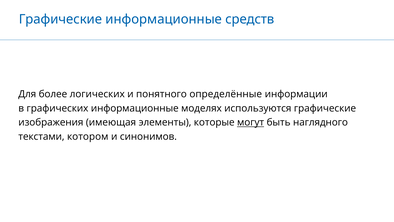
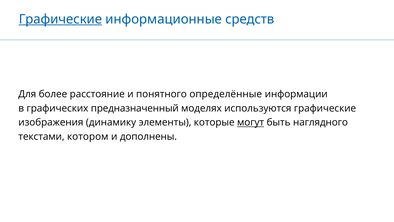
Графические at (60, 19) underline: none -> present
логических: логических -> расстояние
графических информационные: информационные -> предназначенный
имеющая: имеющая -> динамику
синонимов: синонимов -> дополнены
